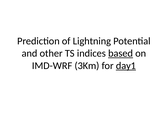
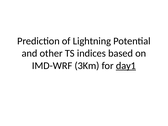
based underline: present -> none
